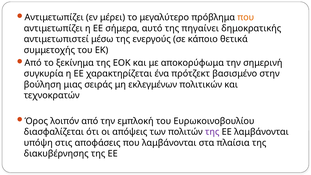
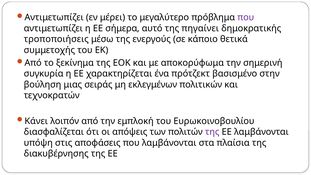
που at (246, 17) colour: orange -> purple
αντιμετωπιστεί: αντιμετωπιστεί -> τροποποιήσεις
Όρος: Όρος -> Κάνει
